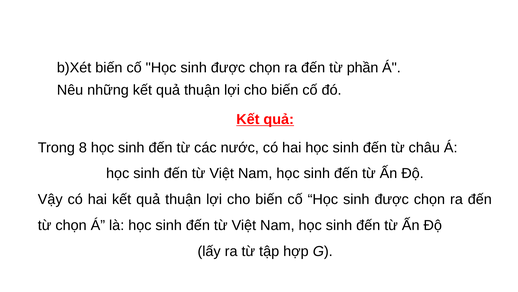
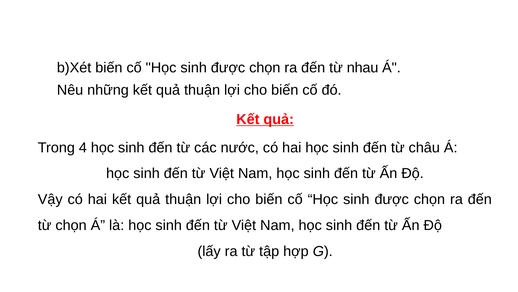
phần: phần -> nhau
8: 8 -> 4
